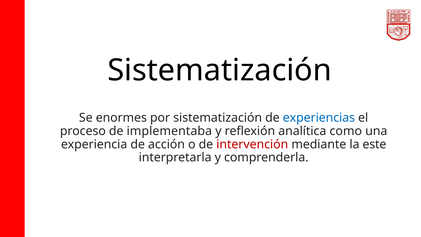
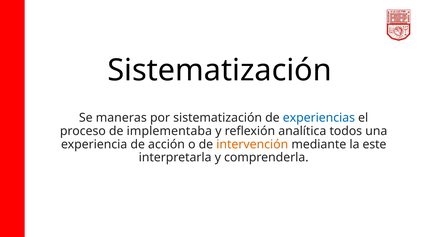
enormes: enormes -> maneras
como: como -> todos
intervención colour: red -> orange
